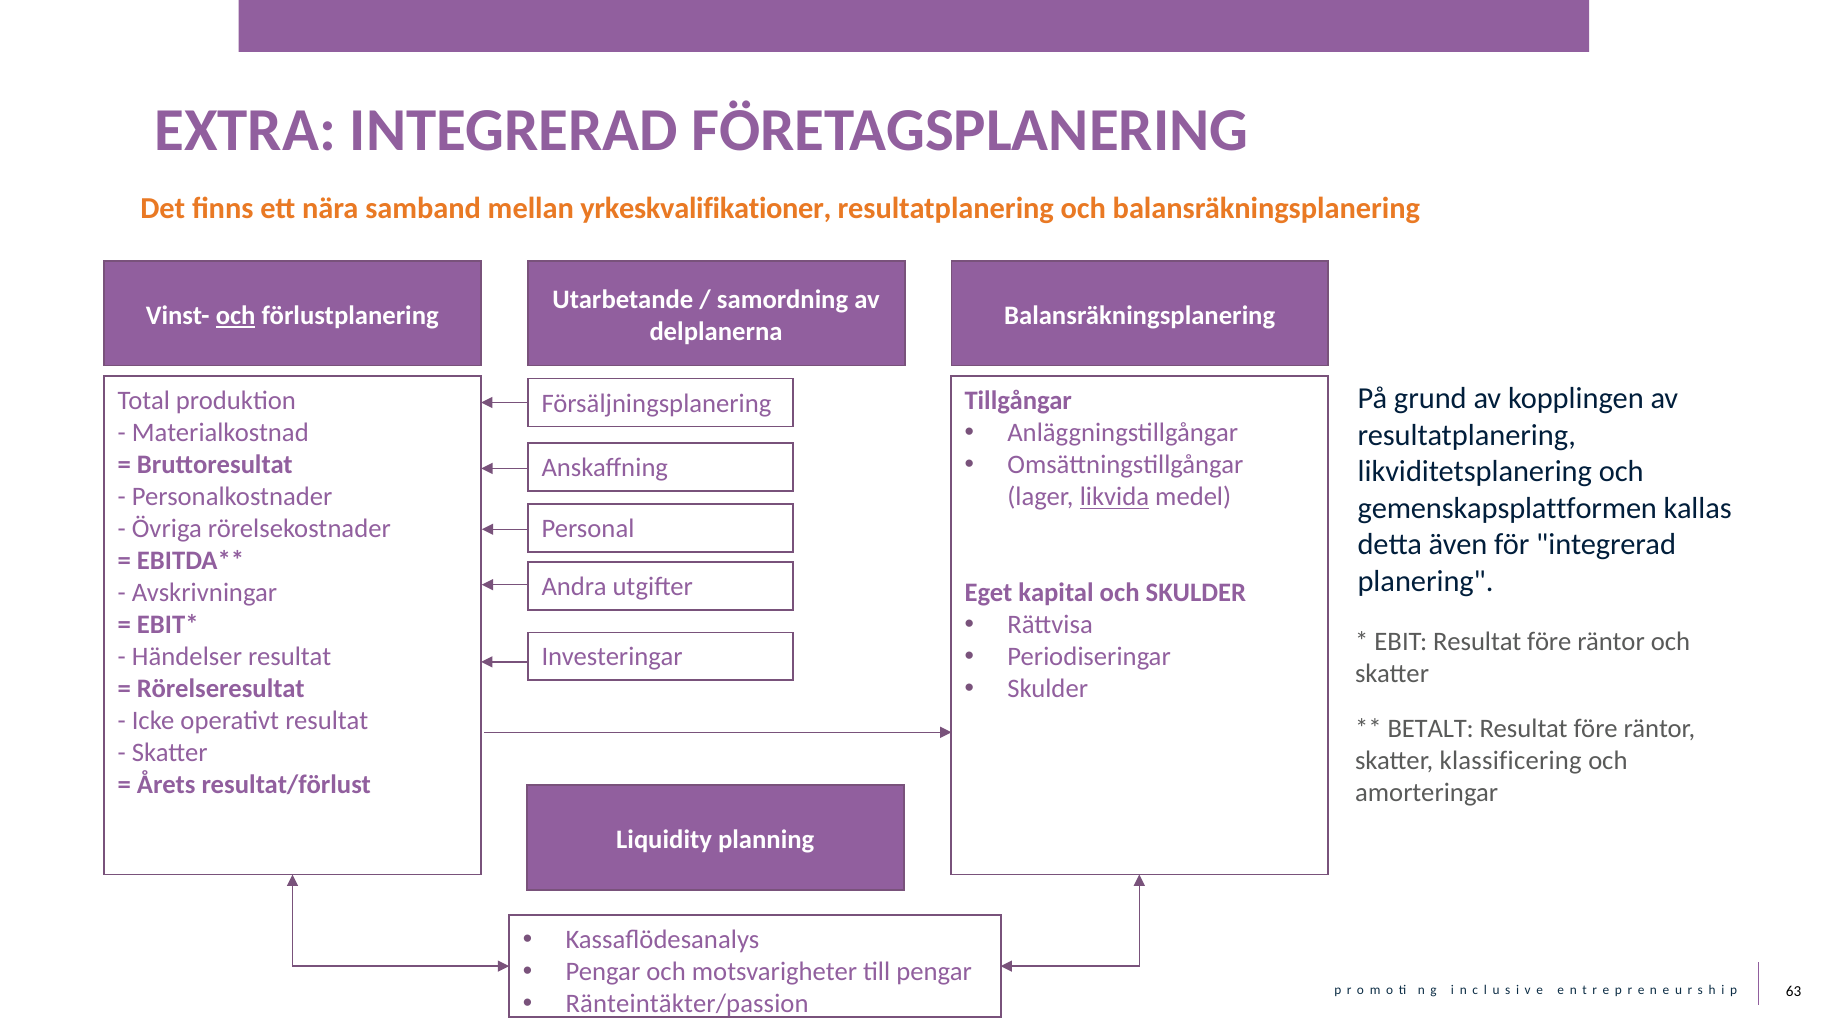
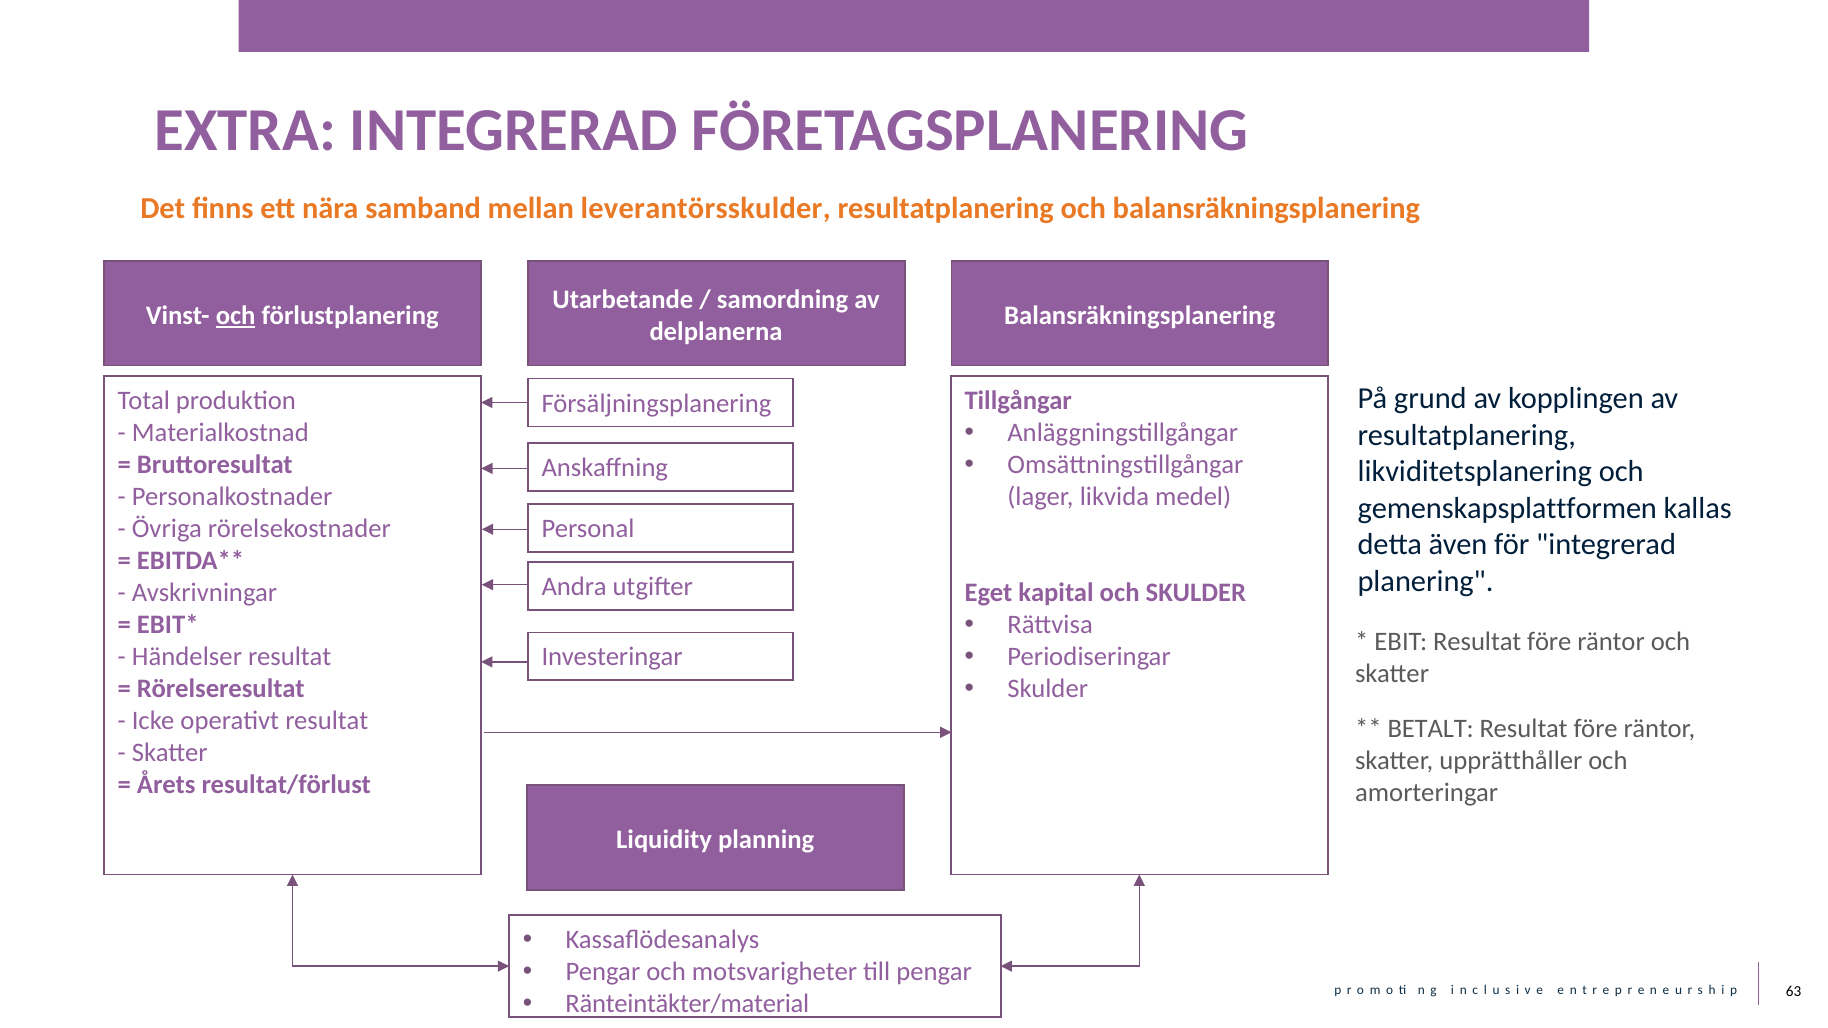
yrkeskvalifikationer: yrkeskvalifikationer -> leverantörsskulder
likvida underline: present -> none
klassificering: klassificering -> upprätthåller
Ränteintäkter/passion: Ränteintäkter/passion -> Ränteintäkter/material
